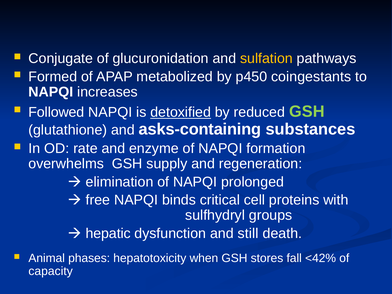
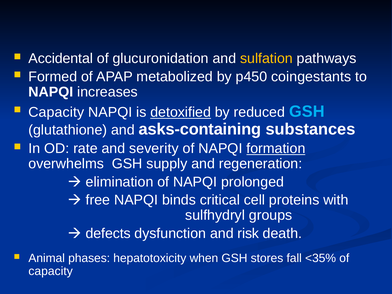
Conjugate: Conjugate -> Accidental
Followed at (56, 112): Followed -> Capacity
GSH at (307, 112) colour: light green -> light blue
enzyme: enzyme -> severity
formation underline: none -> present
hepatic: hepatic -> defects
still: still -> risk
<42%: <42% -> <35%
